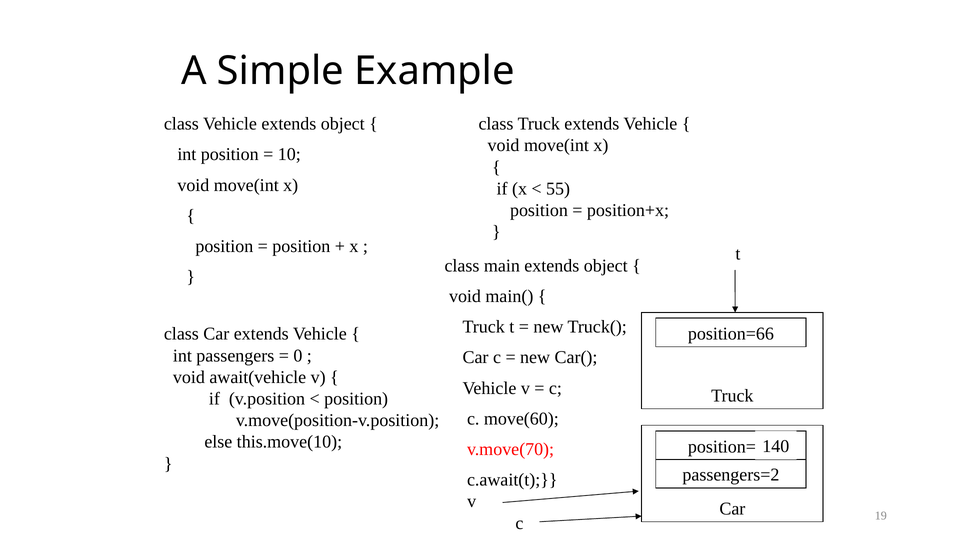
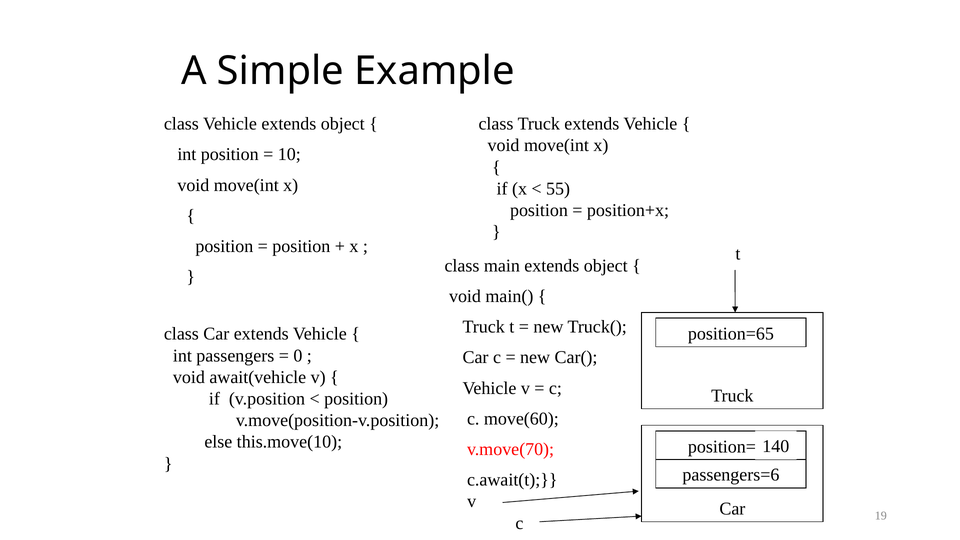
position=66: position=66 -> position=65
passengers=2: passengers=2 -> passengers=6
